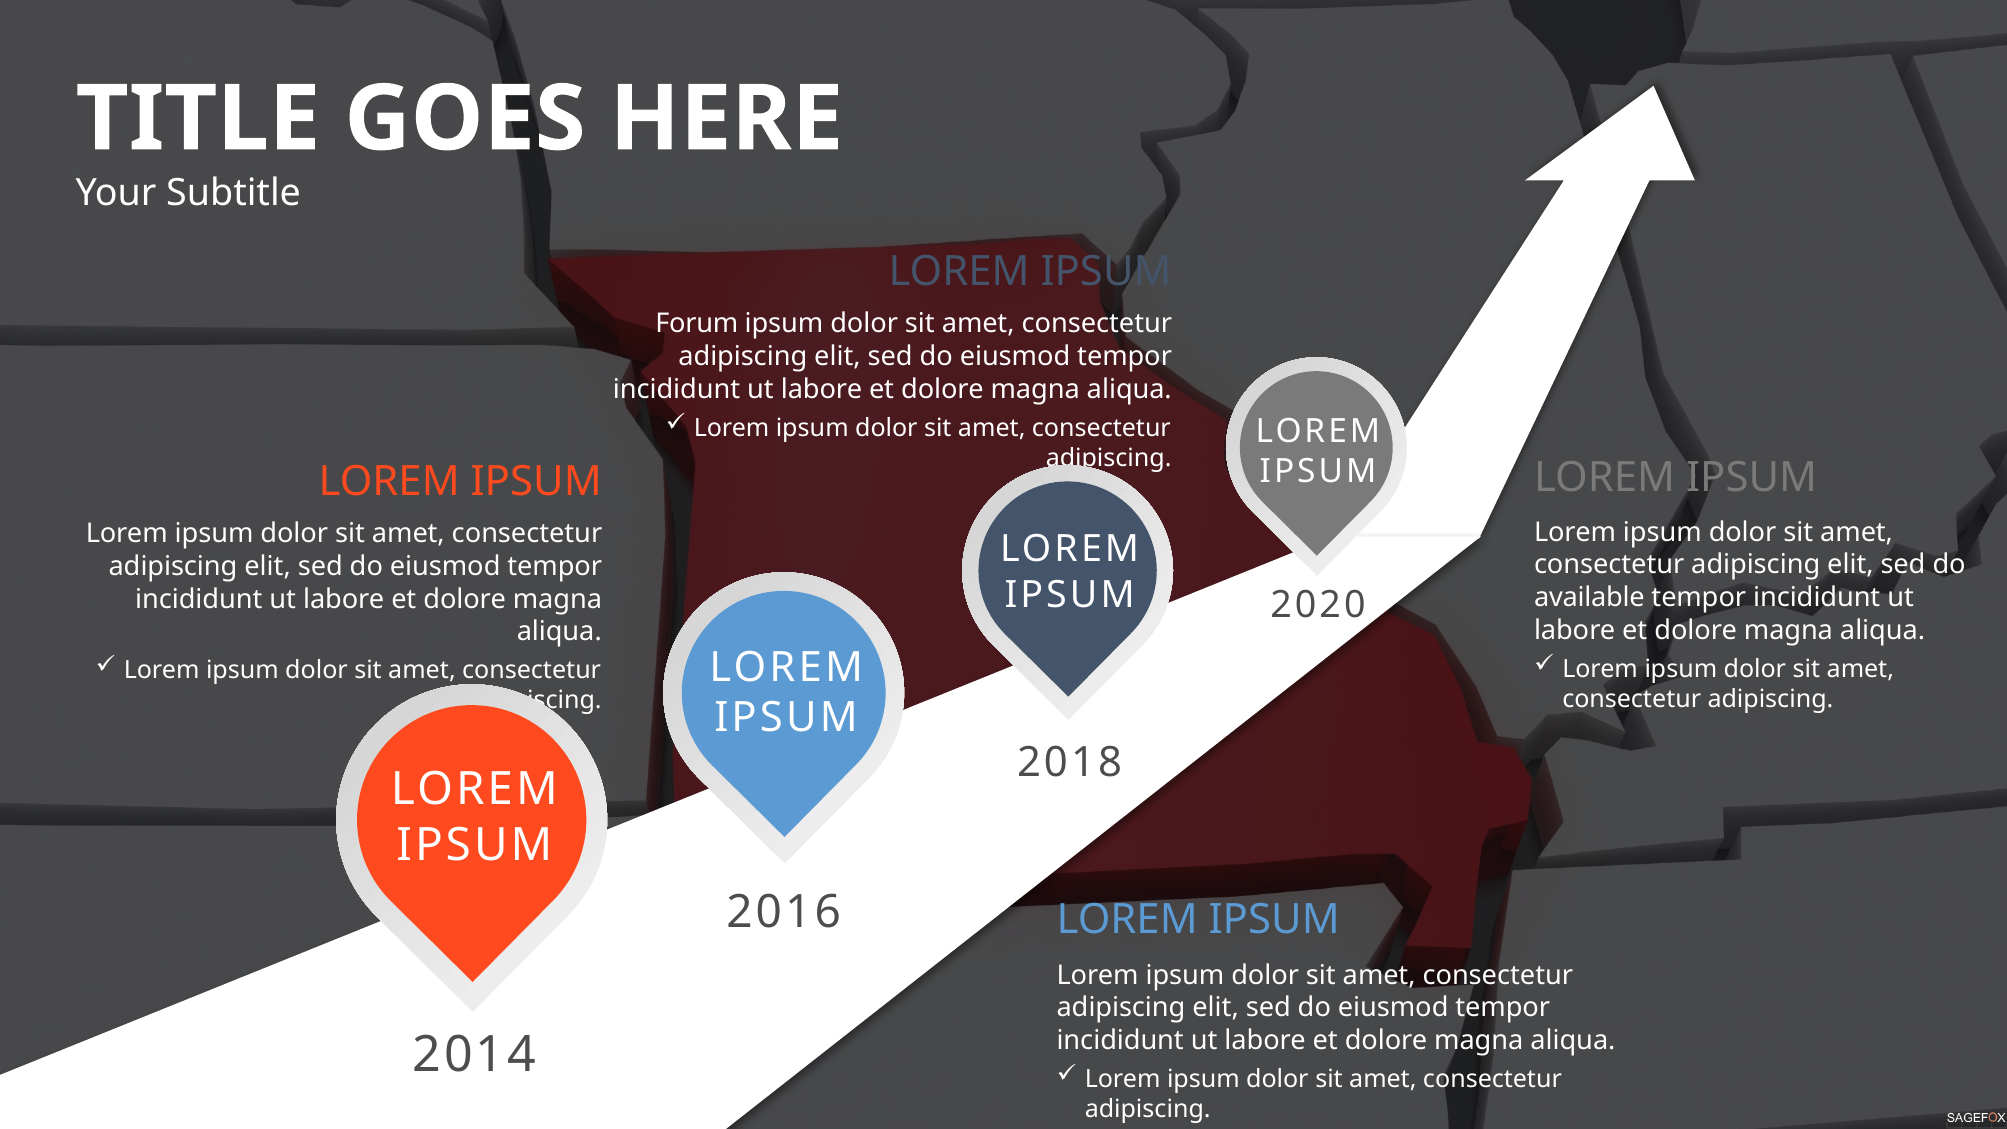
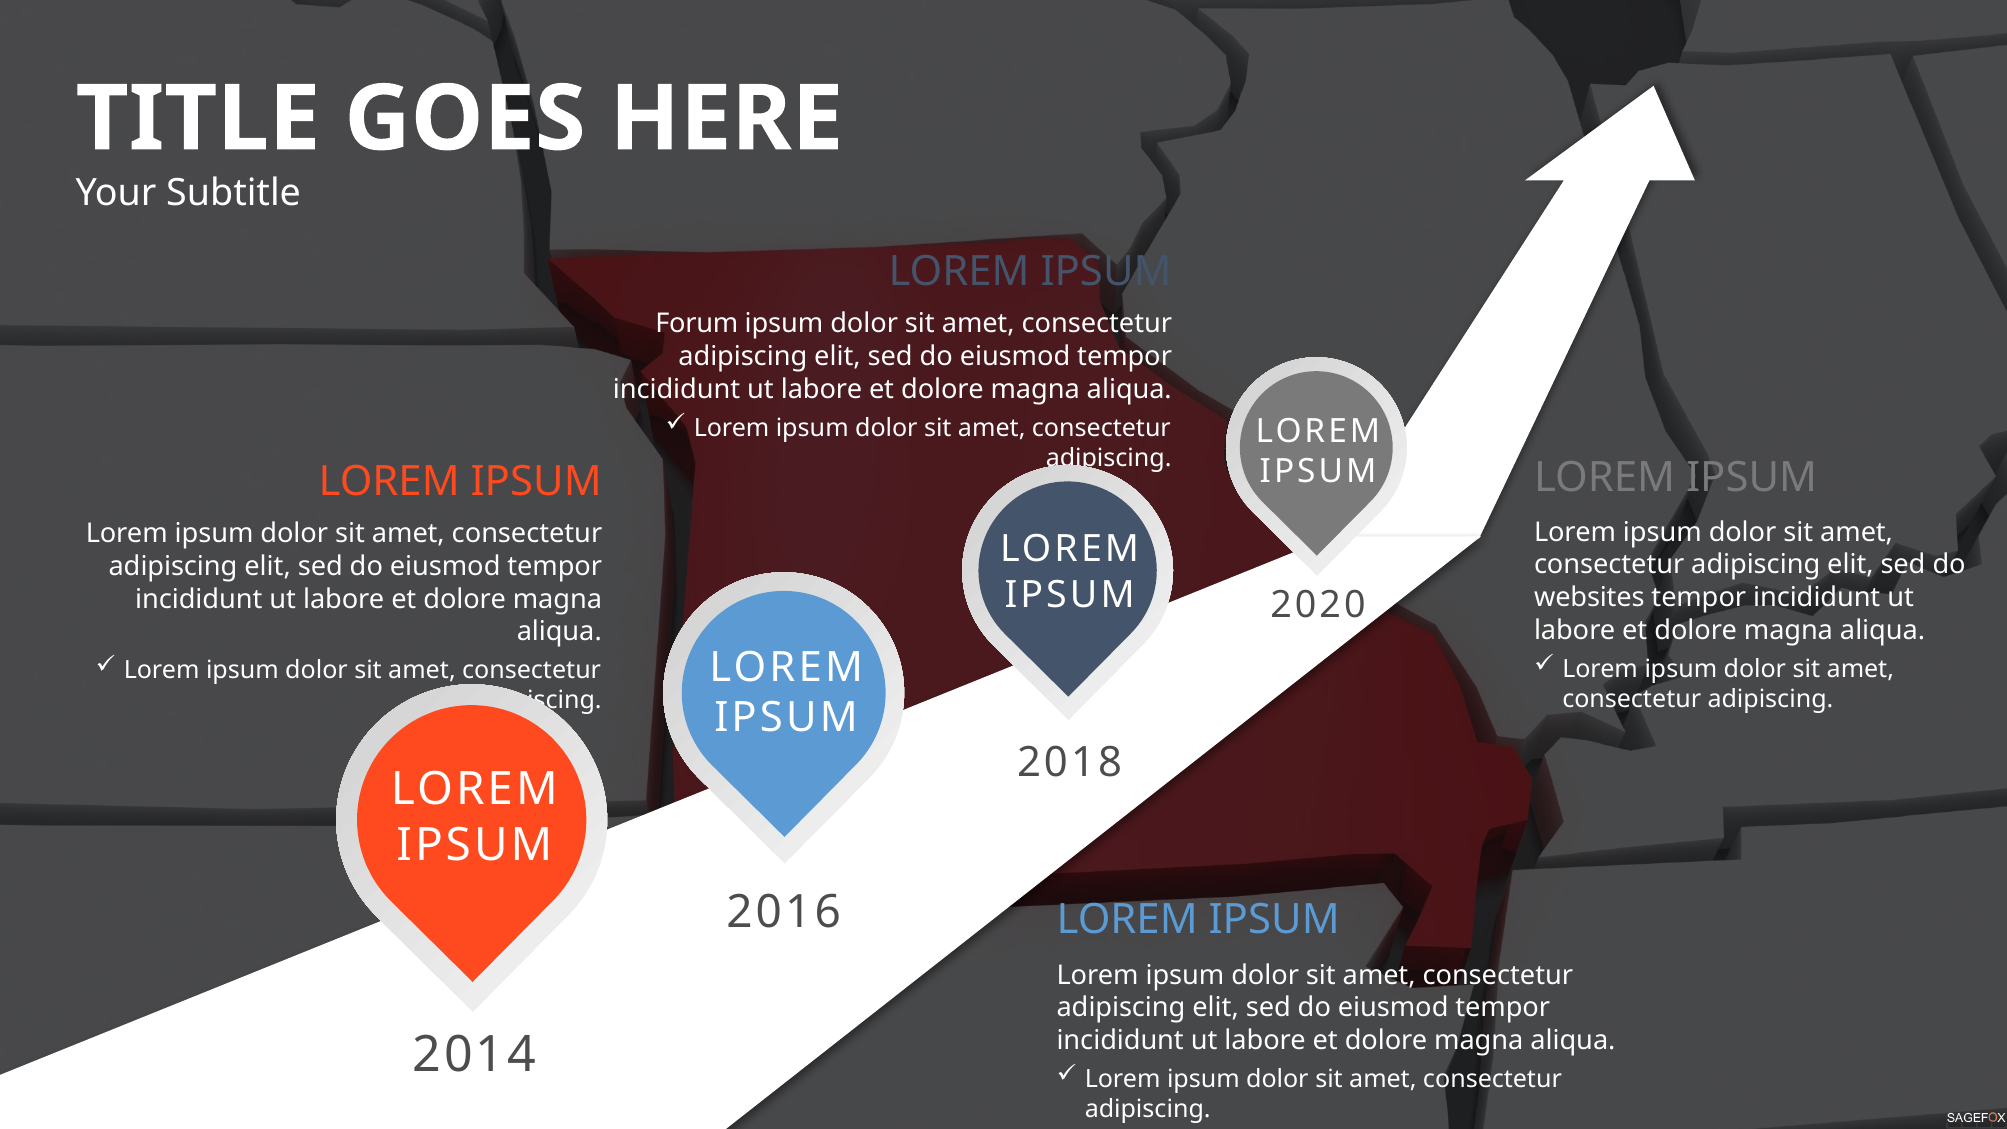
available: available -> websites
